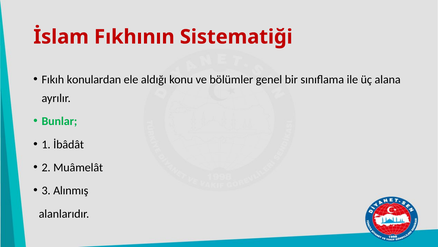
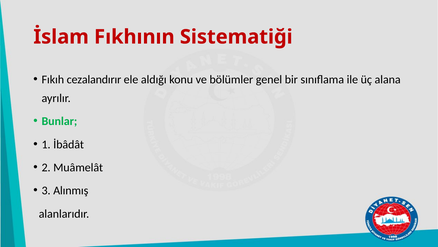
konulardan: konulardan -> cezalandırır
